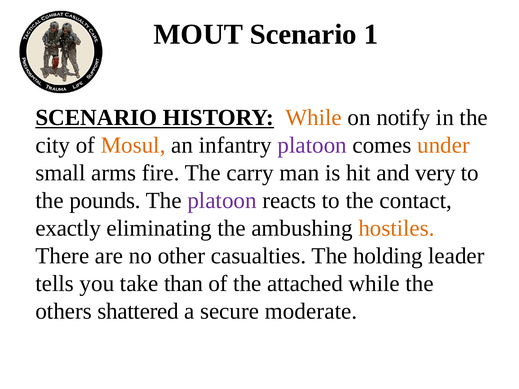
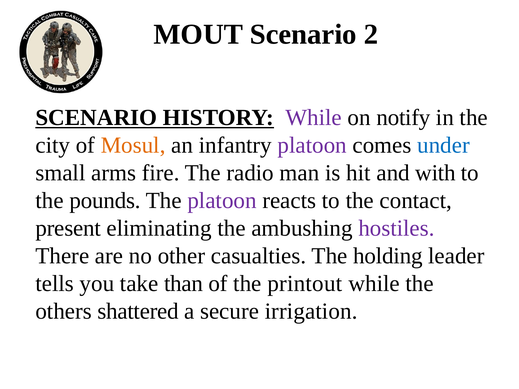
1: 1 -> 2
While at (314, 118) colour: orange -> purple
under colour: orange -> blue
carry: carry -> radio
very: very -> with
exactly: exactly -> present
hostiles colour: orange -> purple
attached: attached -> printout
moderate: moderate -> irrigation
